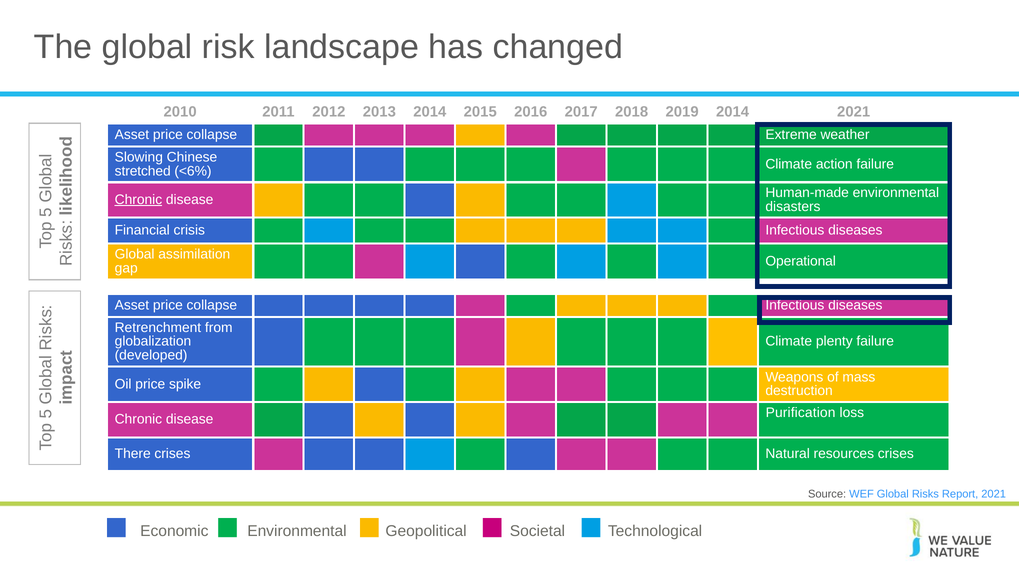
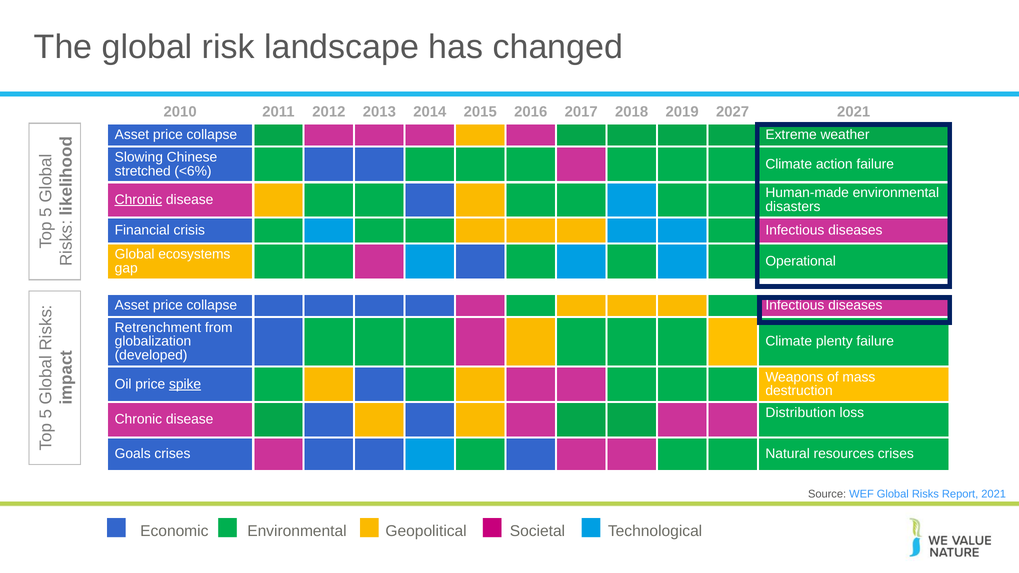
2019 2014: 2014 -> 2027
assimilation: assimilation -> ecosystems
spike underline: none -> present
Purification: Purification -> Distribution
There: There -> Goals
